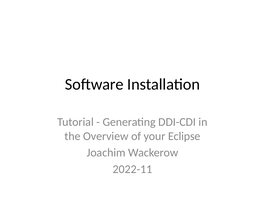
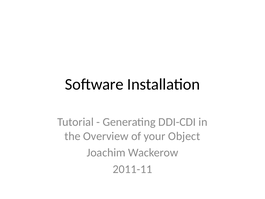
Eclipse: Eclipse -> Object
2022-11: 2022-11 -> 2011-11
